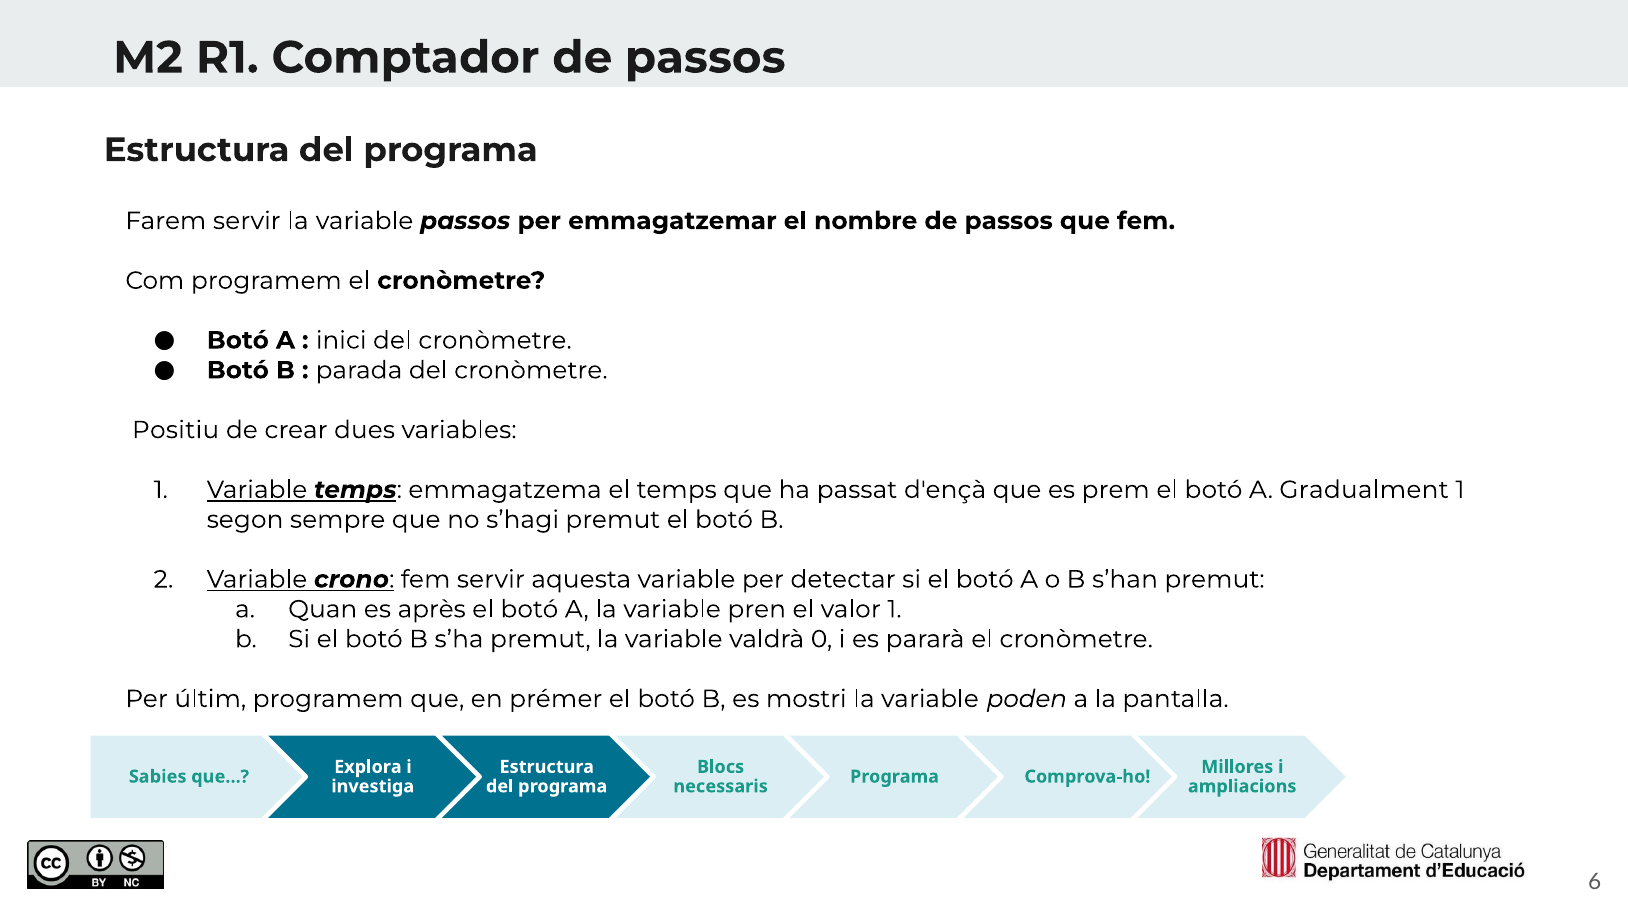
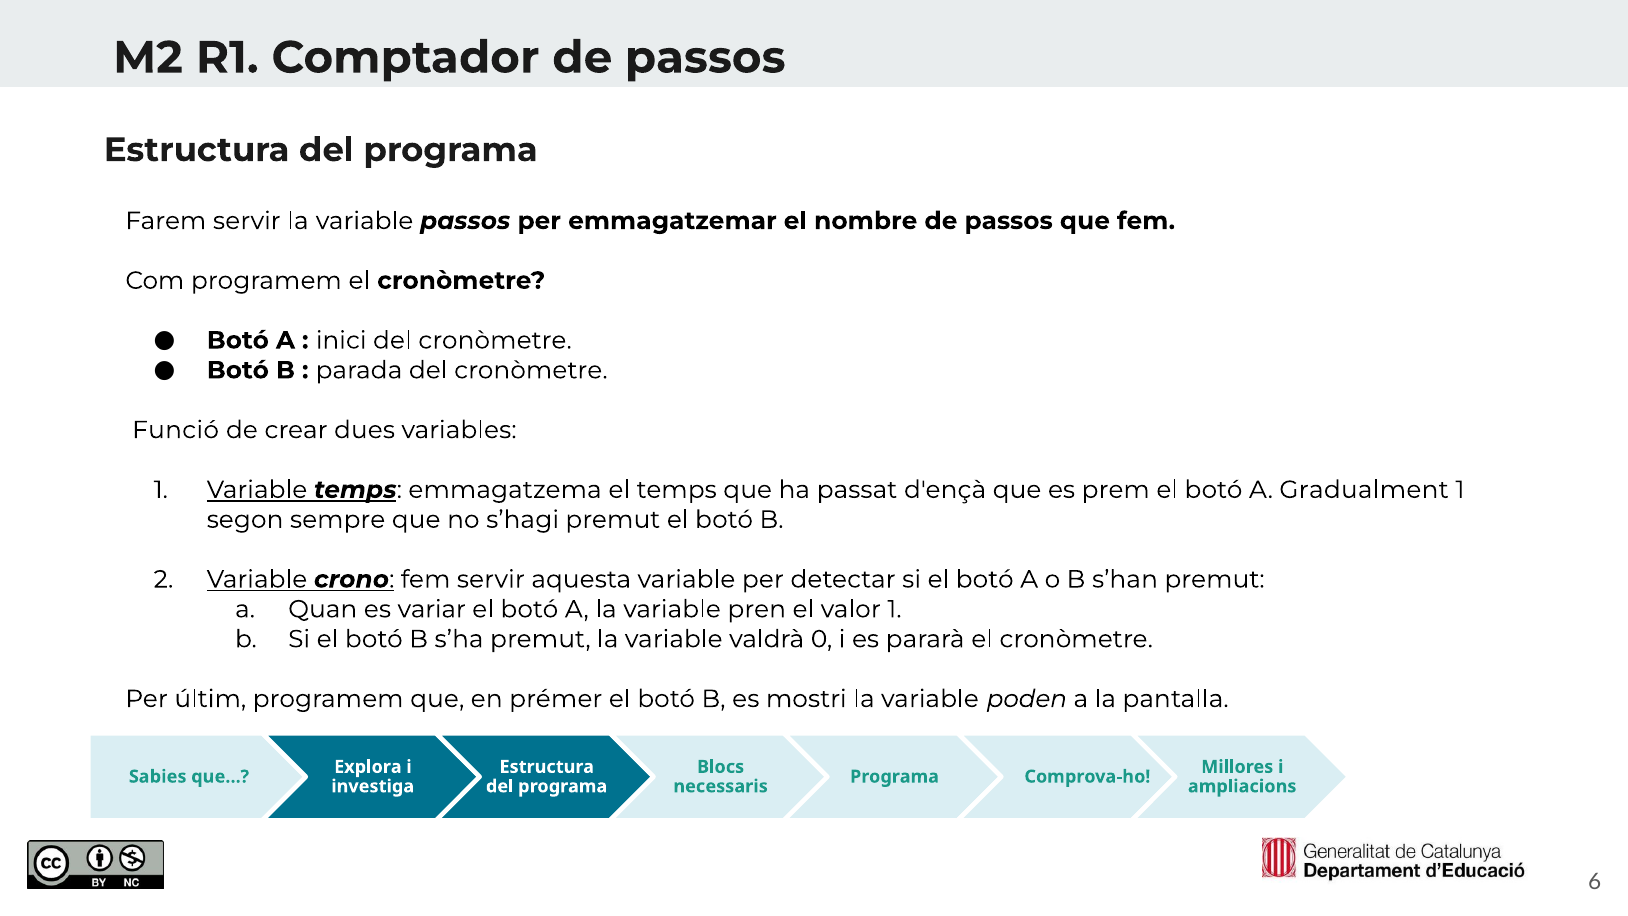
Positiu: Positiu -> Funció
après: après -> variar
